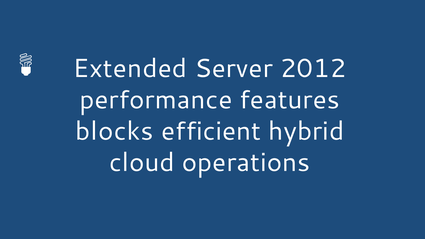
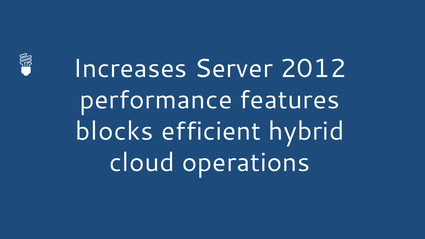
Extended: Extended -> Increases
